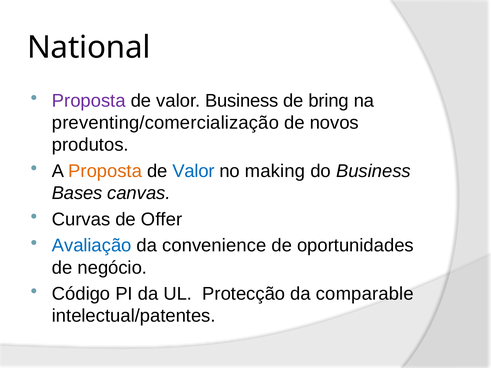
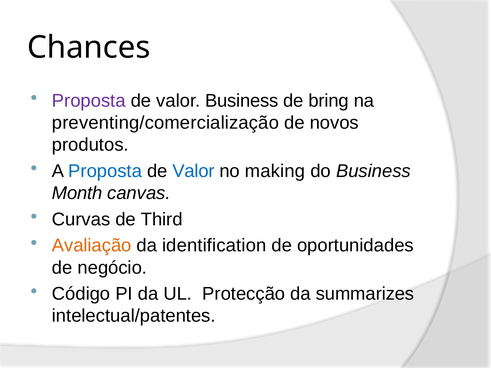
National: National -> Chances
Proposta at (105, 171) colour: orange -> blue
Bases: Bases -> Month
Offer: Offer -> Third
Avaliação colour: blue -> orange
convenience: convenience -> identification
comparable: comparable -> summarizes
